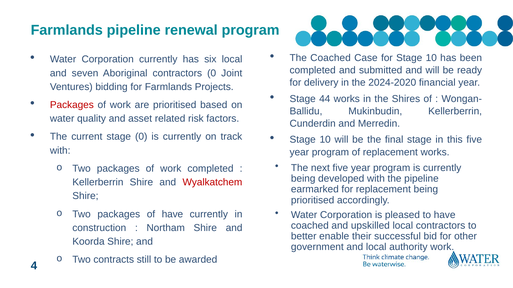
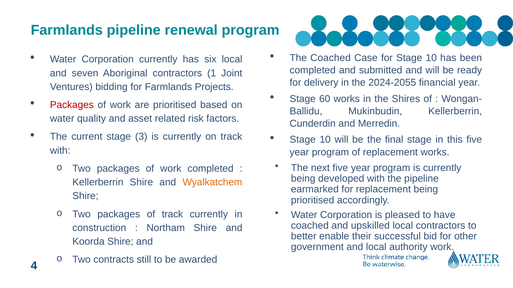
contractors 0: 0 -> 1
2024-2020: 2024-2020 -> 2024-2055
44: 44 -> 60
stage 0: 0 -> 3
Wyalkatchem colour: red -> orange
of have: have -> track
